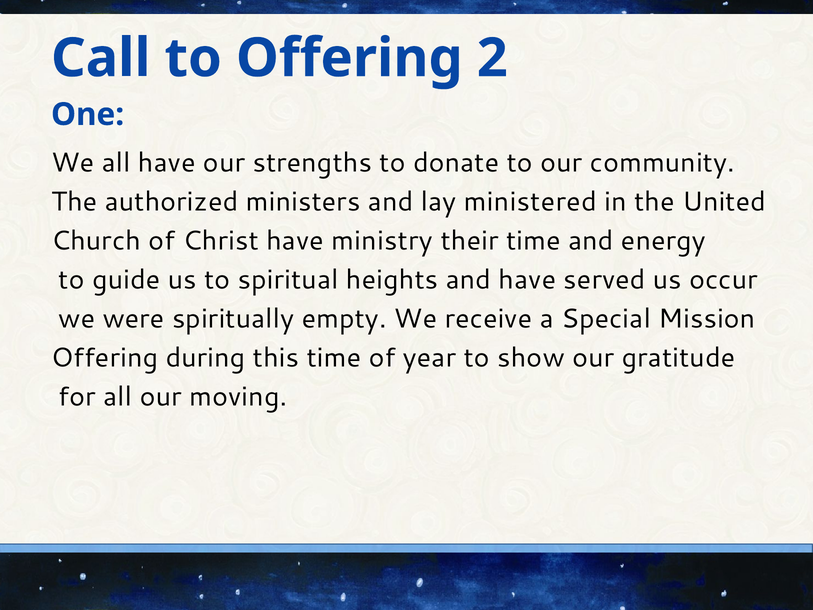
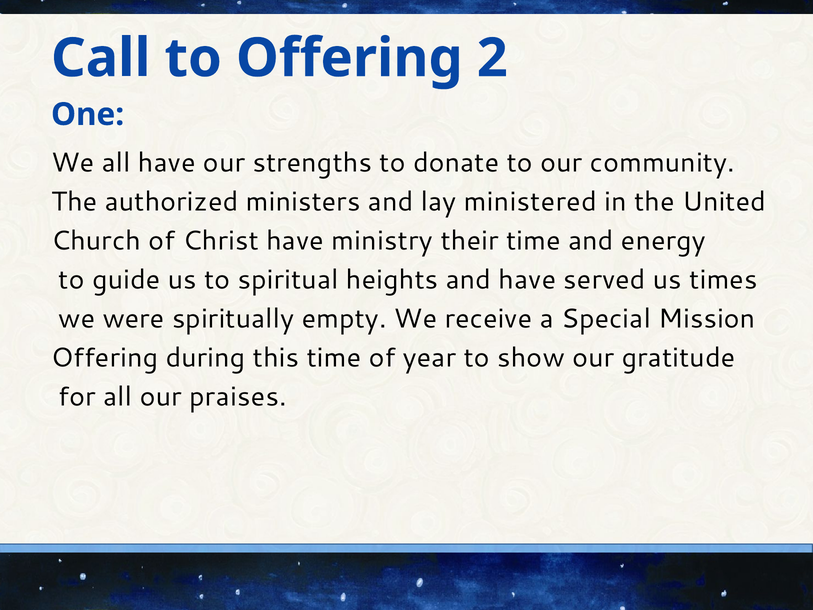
occur: occur -> times
moving: moving -> praises
